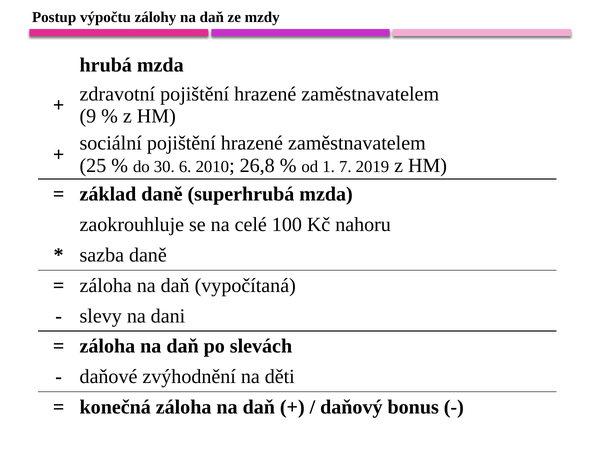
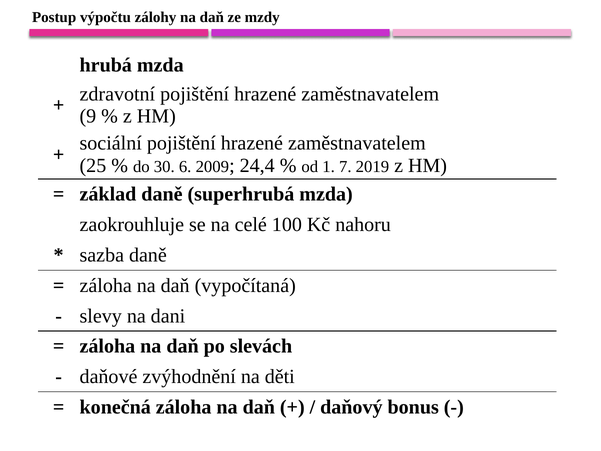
2010: 2010 -> 2009
26,8: 26,8 -> 24,4
